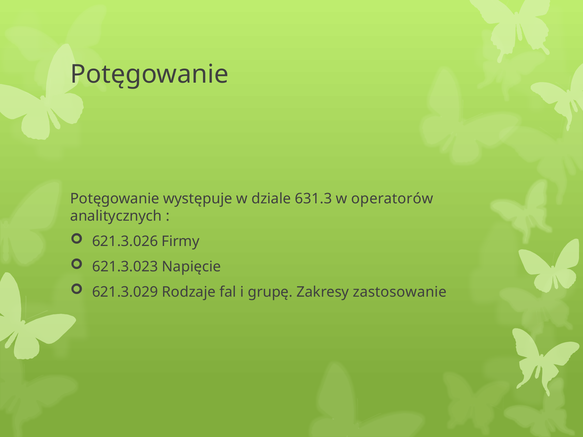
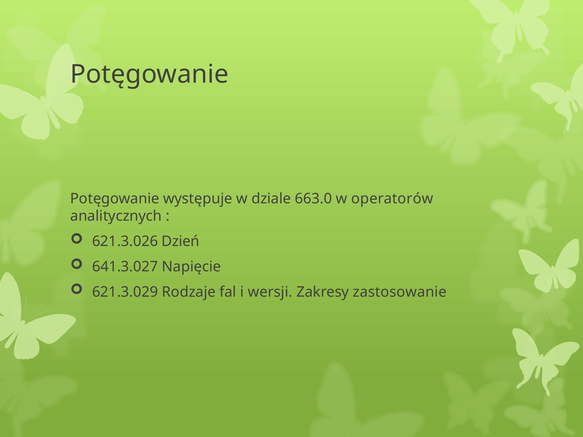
631.3: 631.3 -> 663.0
Firmy: Firmy -> Dzień
621.3.023: 621.3.023 -> 641.3.027
grupę: grupę -> wersji
